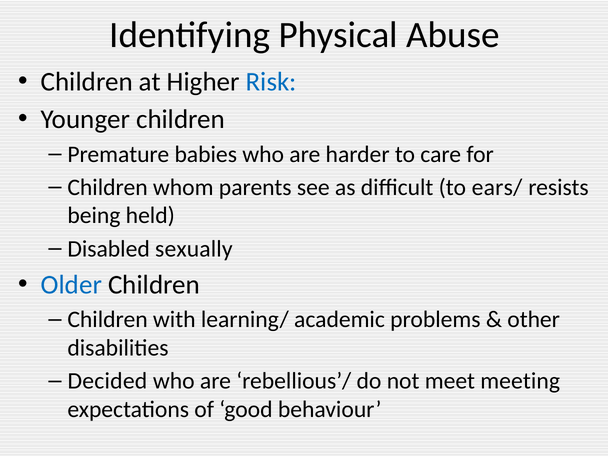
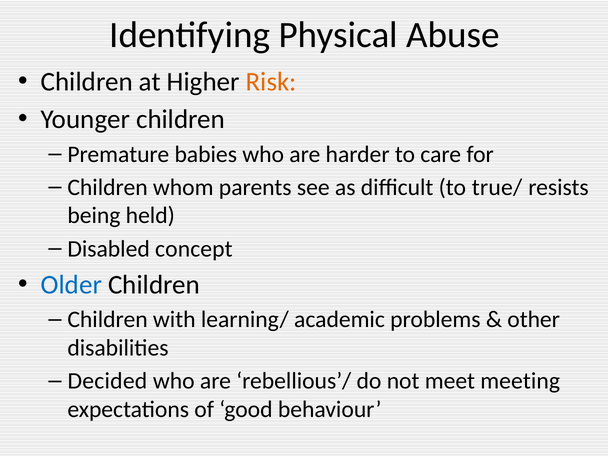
Risk colour: blue -> orange
ears/: ears/ -> true/
sexually: sexually -> concept
